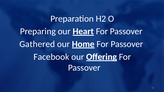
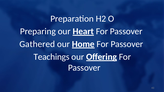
Facebook: Facebook -> Teachings
